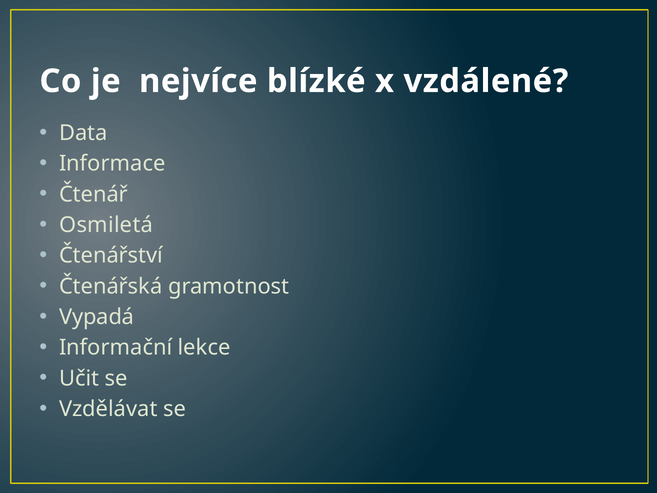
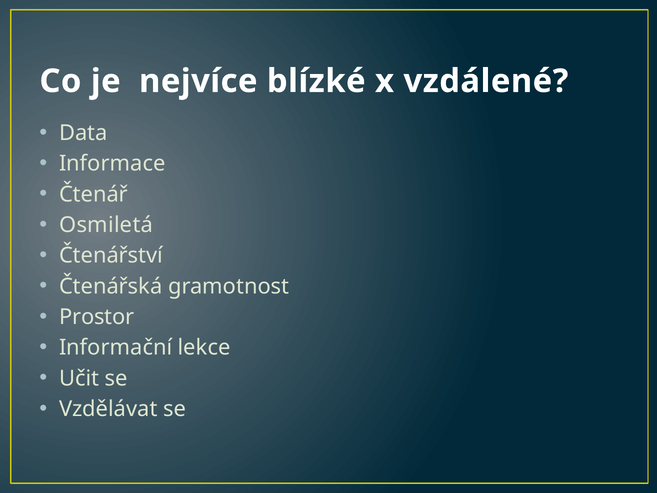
Vypadá: Vypadá -> Prostor
